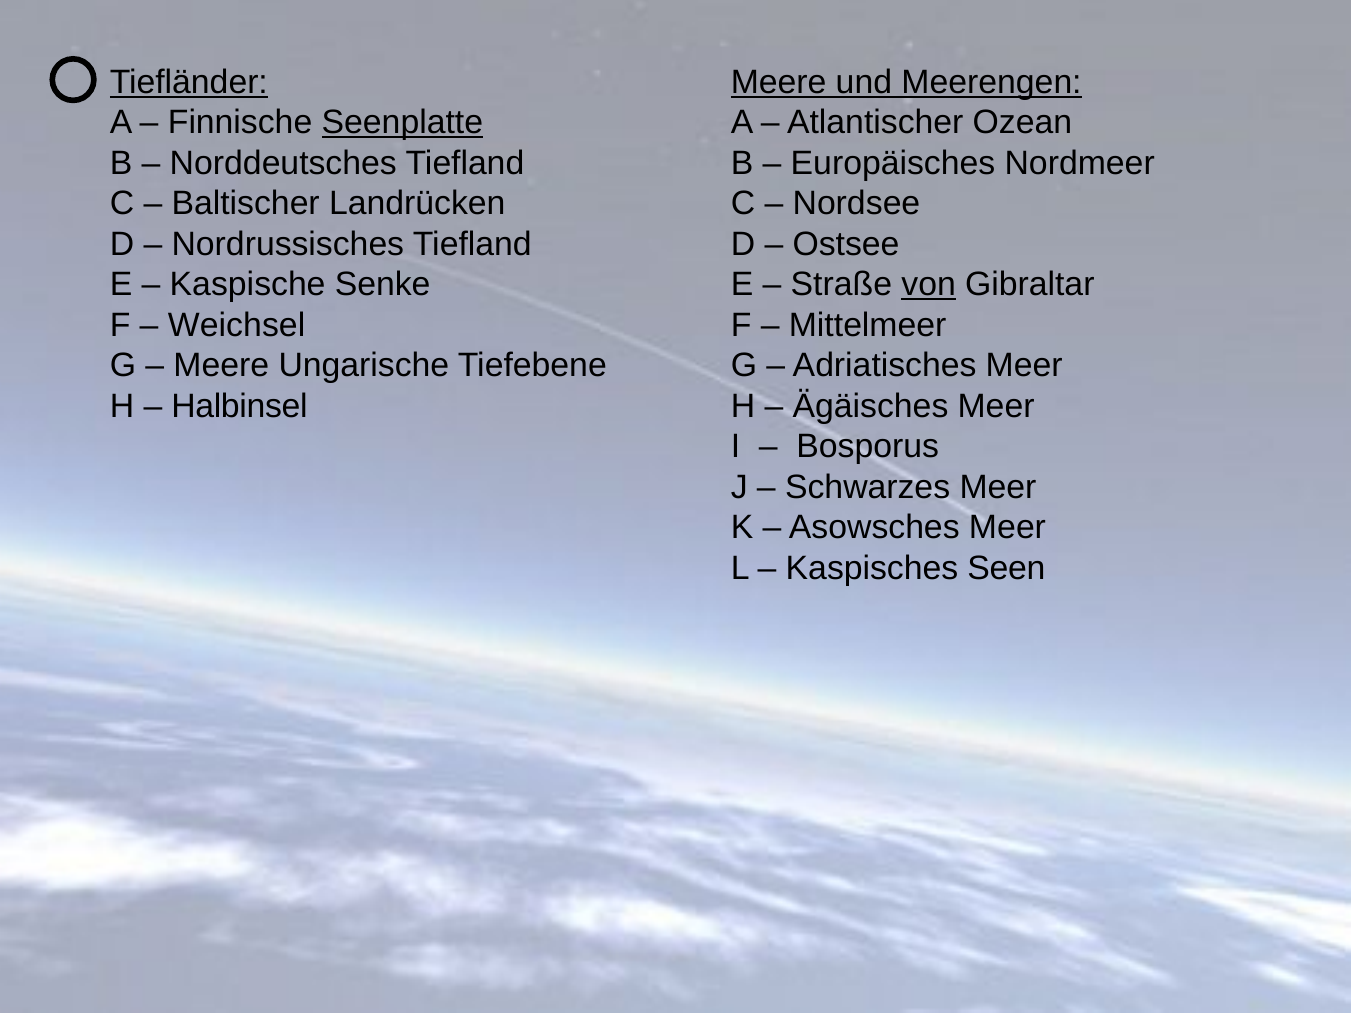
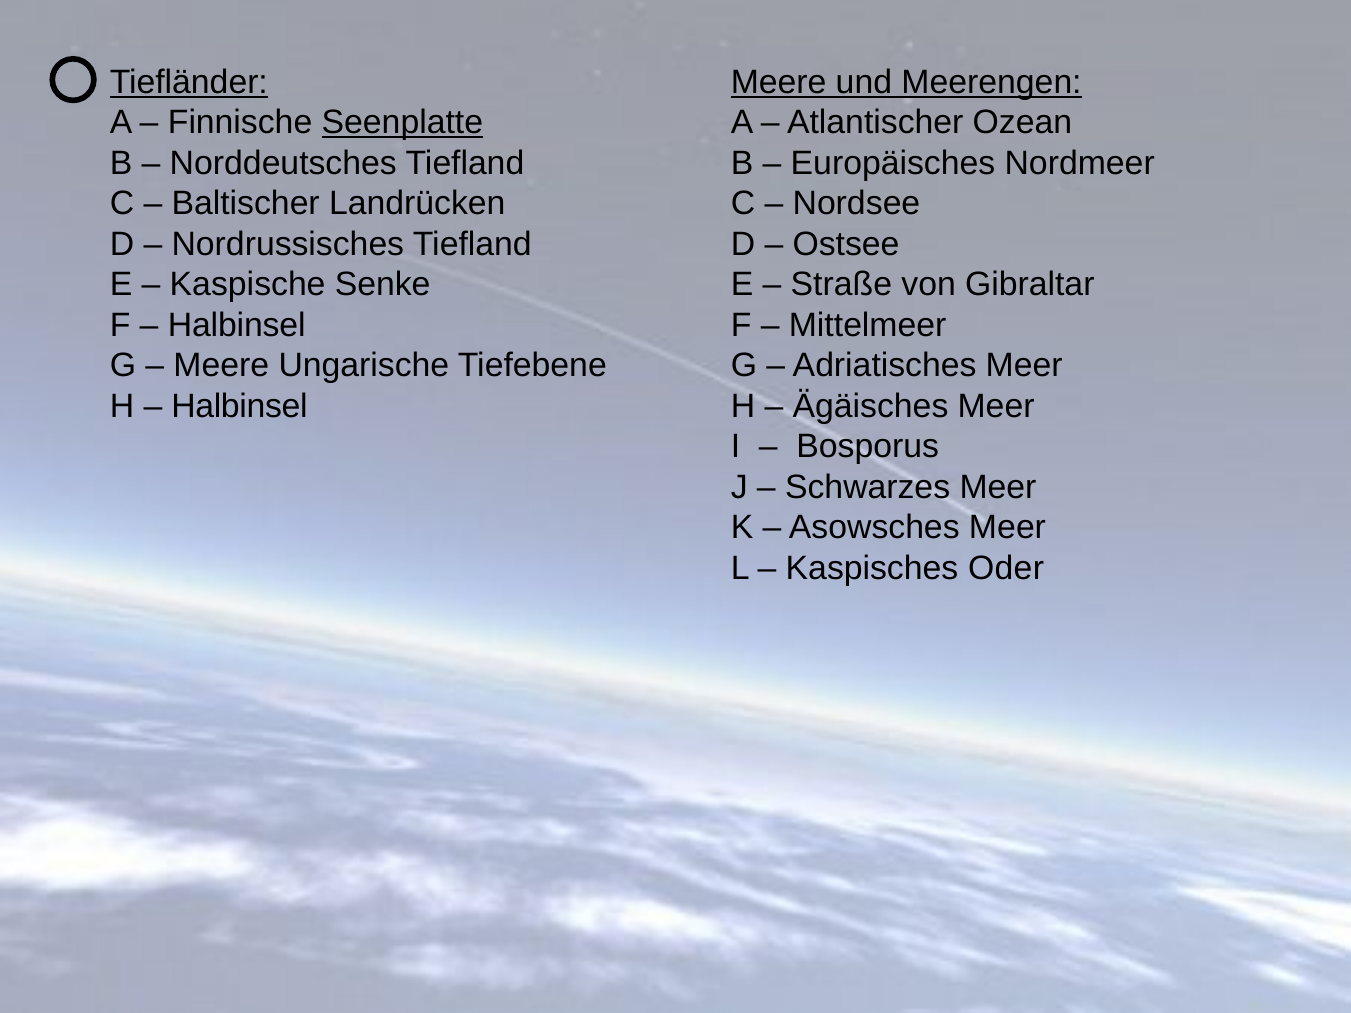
von underline: present -> none
Weichsel at (237, 325): Weichsel -> Halbinsel
Seen: Seen -> Oder
